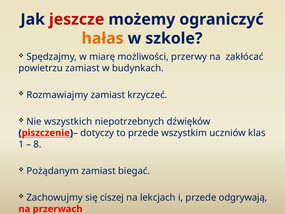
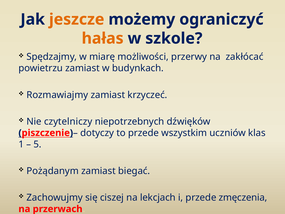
jeszcze colour: red -> orange
wszystkich: wszystkich -> czytelniczy
8: 8 -> 5
odgrywają: odgrywają -> zmęczenia
